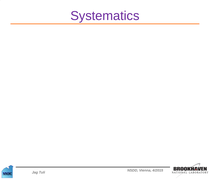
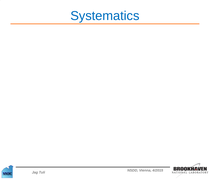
Systematics at (105, 16) colour: purple -> blue
